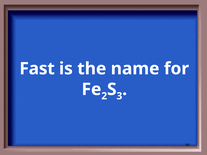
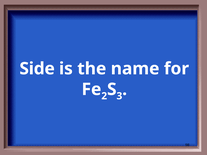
Fast: Fast -> Side
